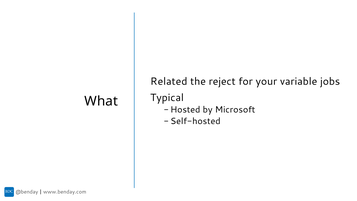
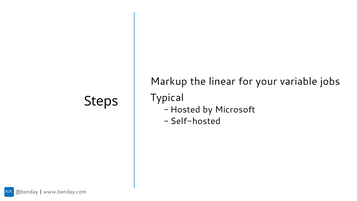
Related: Related -> Markup
reject: reject -> linear
What: What -> Steps
